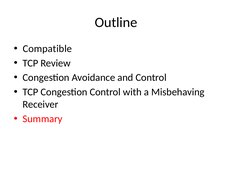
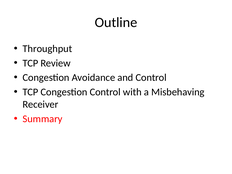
Compatible: Compatible -> Throughput
